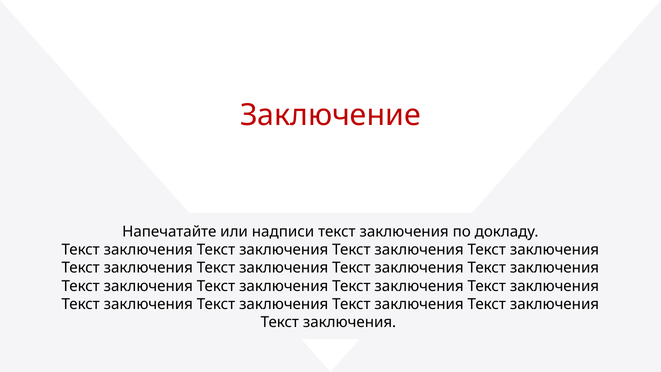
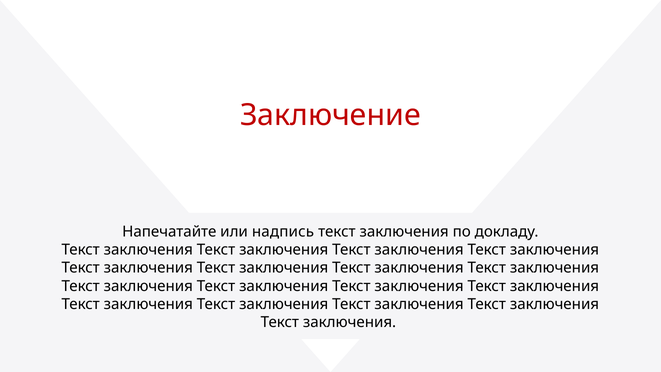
надписи: надписи -> надпись
